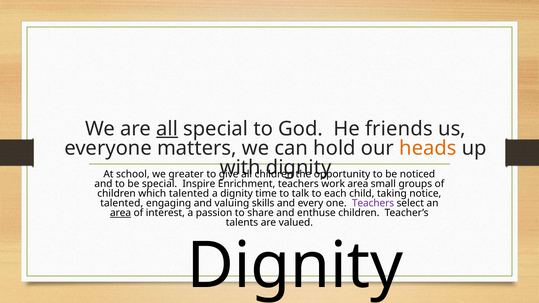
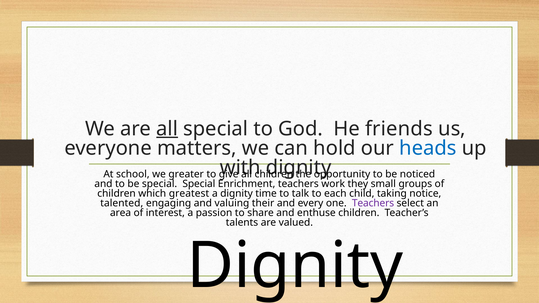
heads colour: orange -> blue
special Inspire: Inspire -> Special
work area: area -> they
which talented: talented -> greatest
skills: skills -> their
area at (121, 213) underline: present -> none
